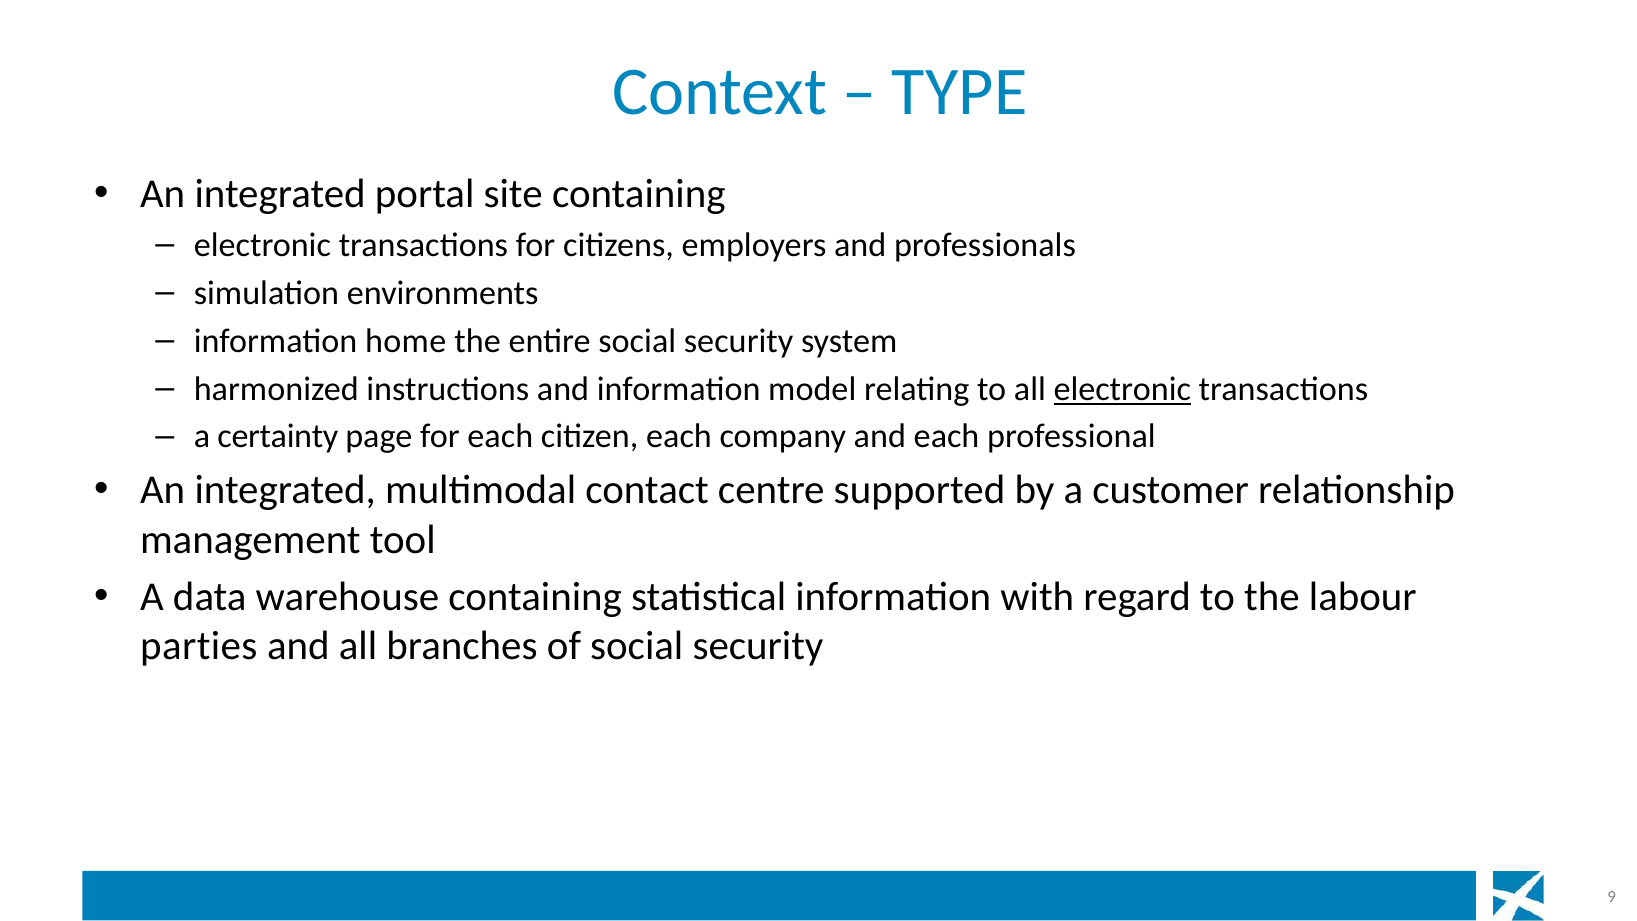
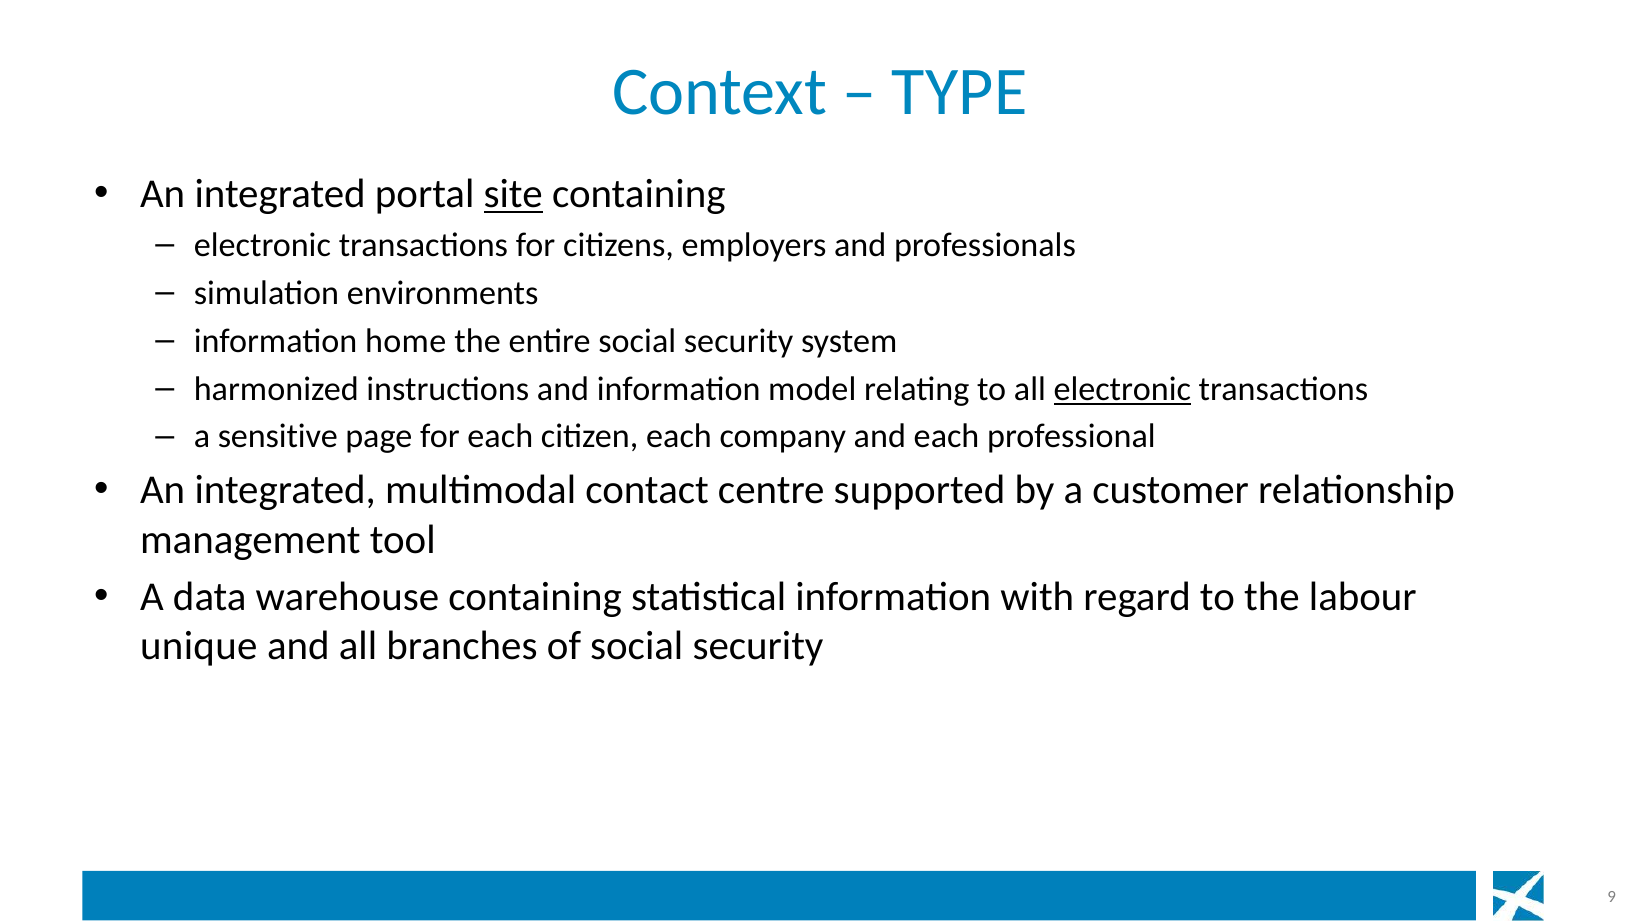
site underline: none -> present
certainty: certainty -> sensitive
parties: parties -> unique
